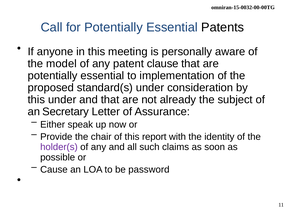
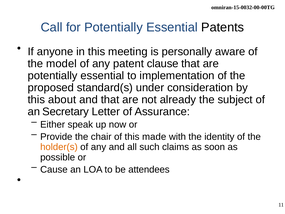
this under: under -> about
report: report -> made
holder(s colour: purple -> orange
password: password -> attendees
